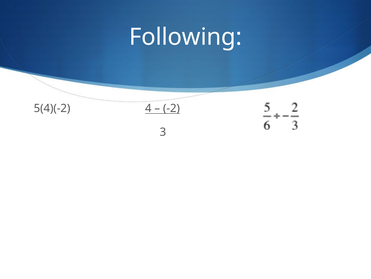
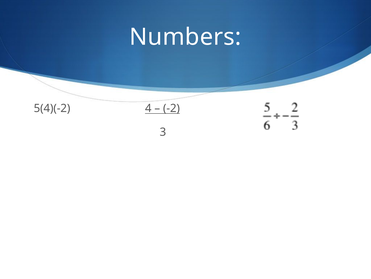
Following: Following -> Numbers
